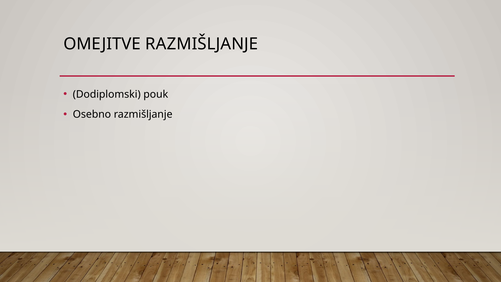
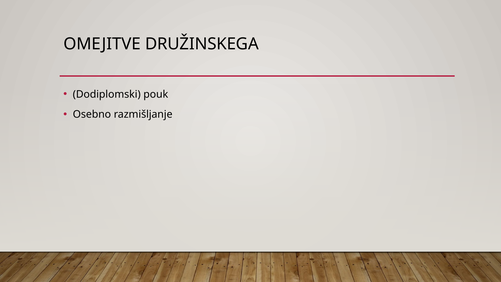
OMEJITVE RAZMIŠLJANJE: RAZMIŠLJANJE -> DRUŽINSKEGA
